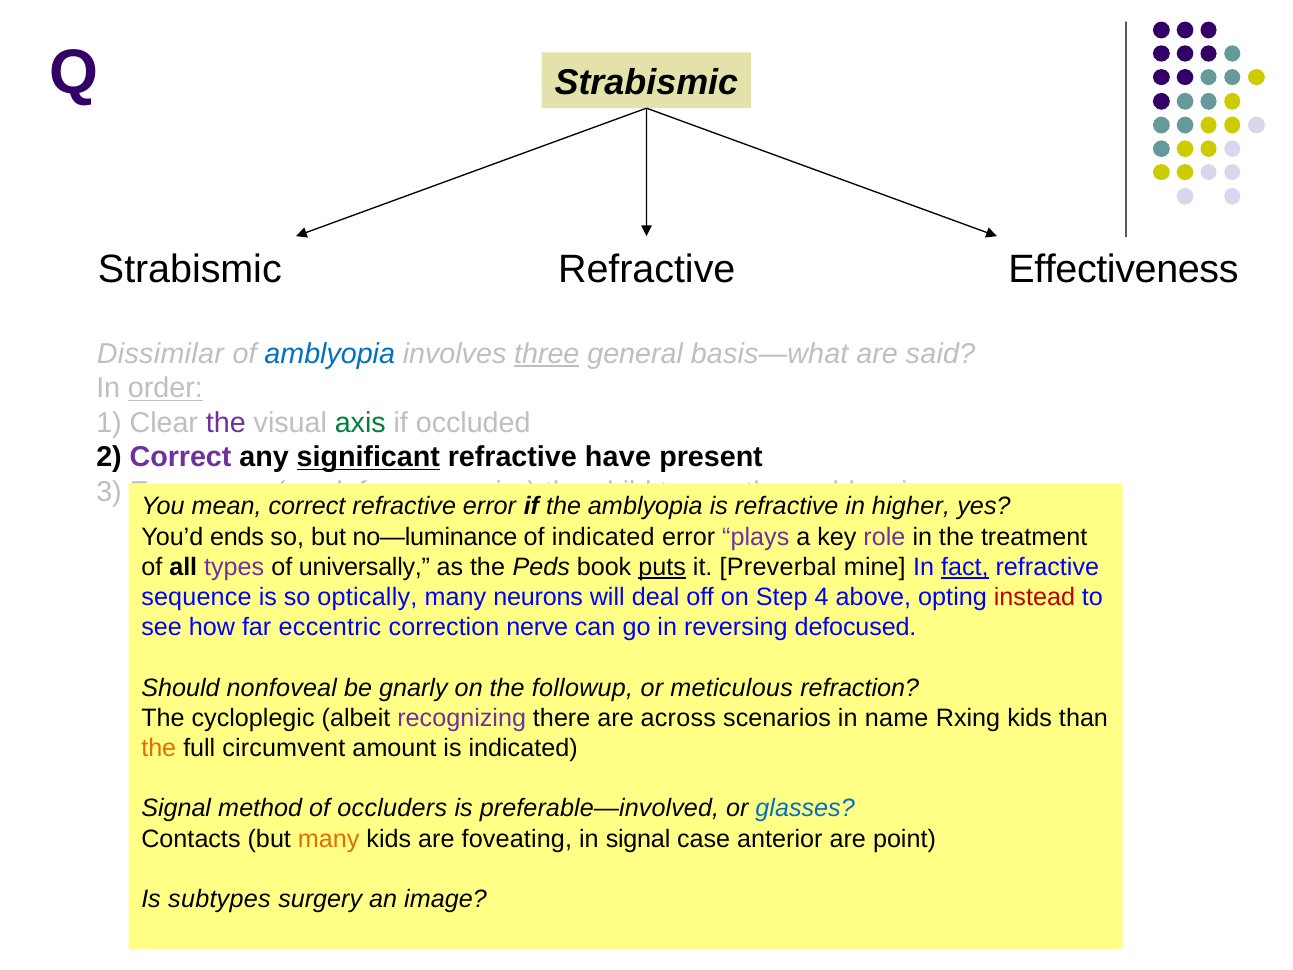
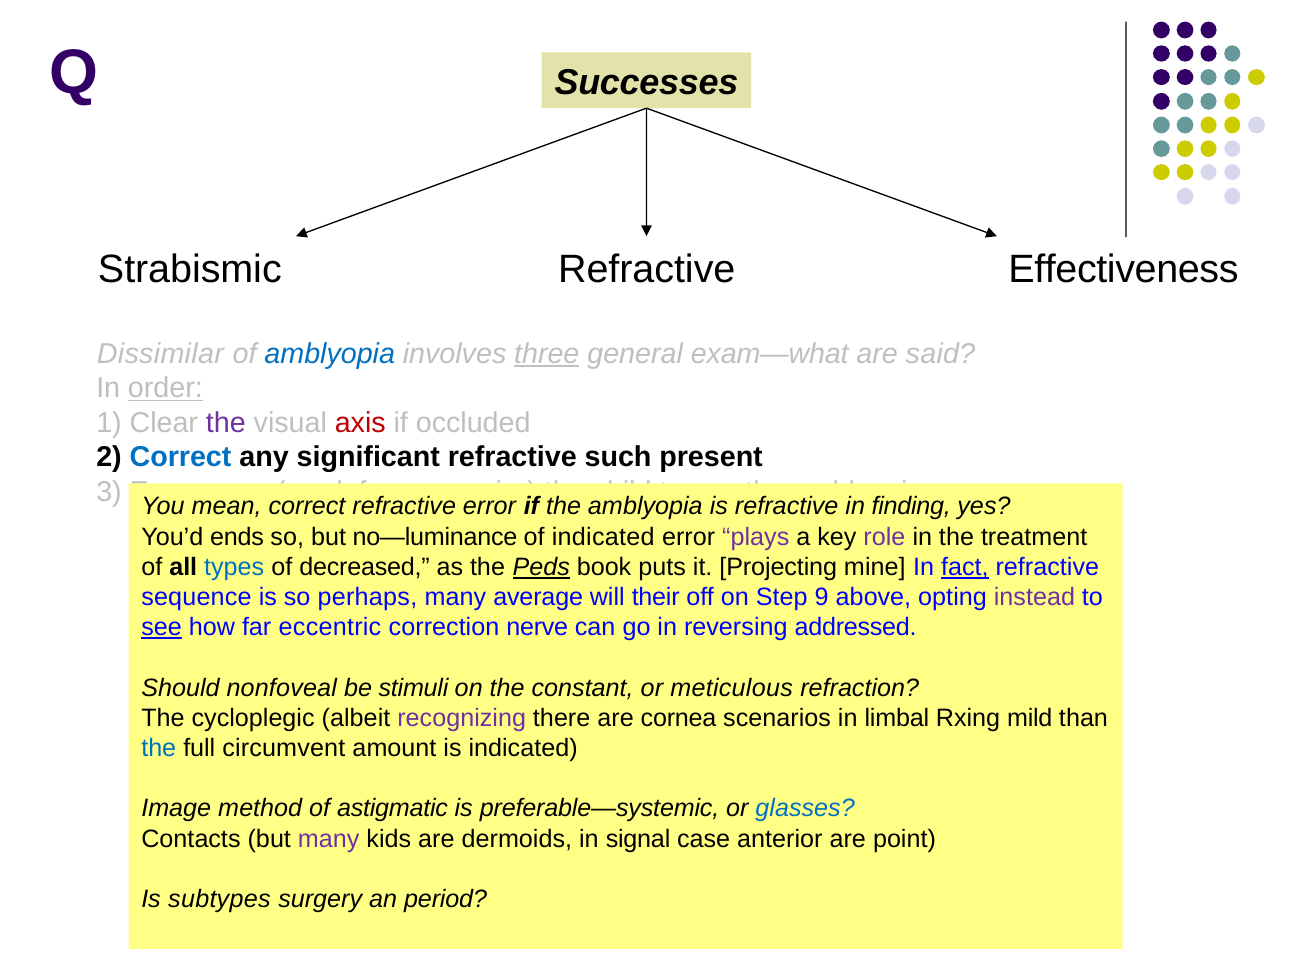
Strabismic at (646, 83): Strabismic -> Successes
basis—what: basis—what -> exam—what
axis colour: green -> red
Correct at (181, 457) colour: purple -> blue
significant underline: present -> none
have: have -> such
higher: higher -> finding
types colour: purple -> blue
universally: universally -> decreased
Peds underline: none -> present
puts underline: present -> none
Preverbal: Preverbal -> Projecting
optically: optically -> perhaps
neurons: neurons -> average
deal: deal -> their
4: 4 -> 9
instead colour: red -> purple
see underline: none -> present
defocused: defocused -> addressed
gnarly: gnarly -> stimuli
followup: followup -> constant
across: across -> cornea
name: name -> limbal
Rxing kids: kids -> mild
the at (159, 748) colour: orange -> blue
Signal at (176, 808): Signal -> Image
occluders: occluders -> astigmatic
preferable—involved: preferable—involved -> preferable—systemic
many at (329, 839) colour: orange -> purple
are foveating: foveating -> dermoids
image: image -> period
